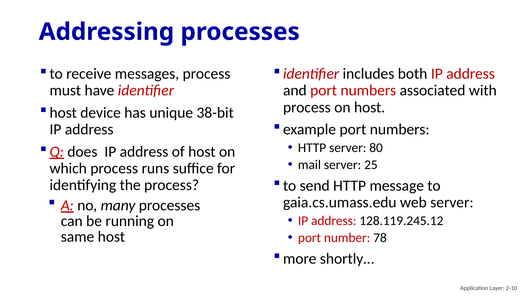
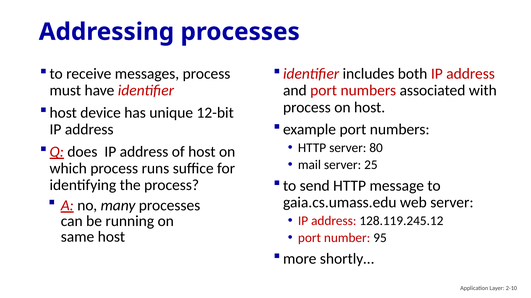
38-bit: 38-bit -> 12-bit
78: 78 -> 95
